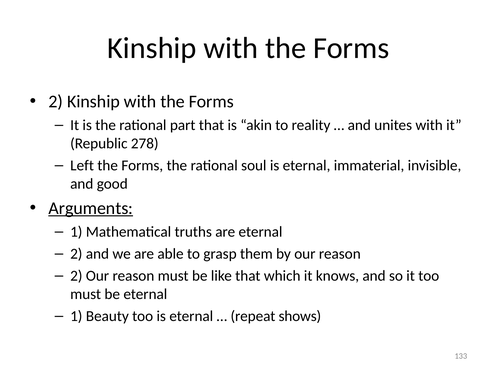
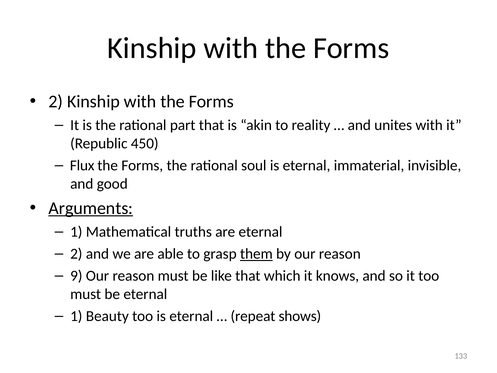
278: 278 -> 450
Left: Left -> Flux
them underline: none -> present
2 at (76, 276): 2 -> 9
